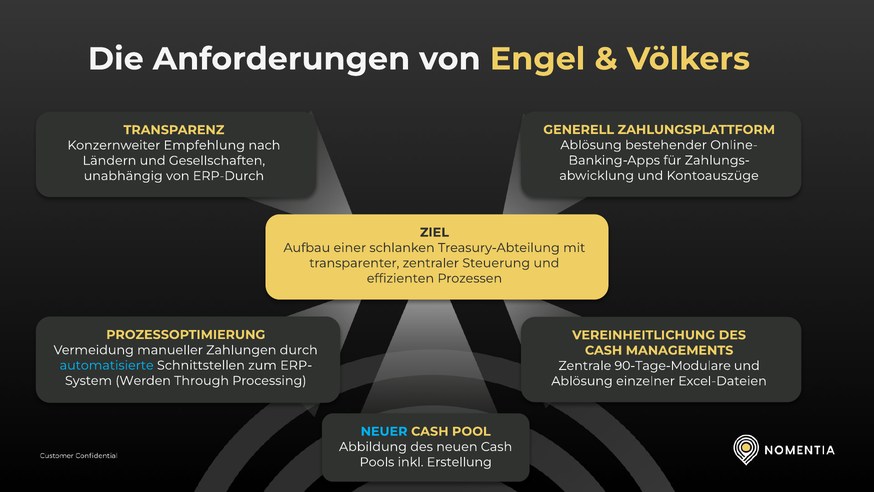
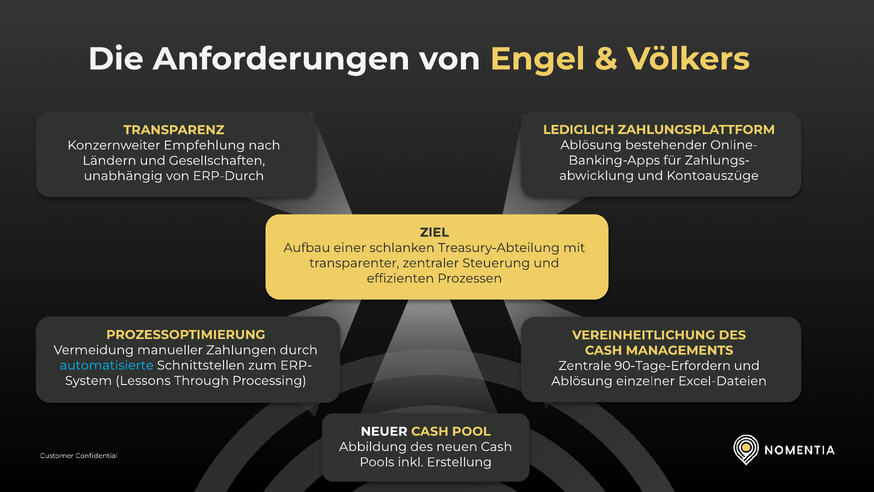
GENERELL: GENERELL -> LEDIGLICH
90-Tage-Modulare: 90-Tage-Modulare -> 90-Tage-Erfordern
Werden: Werden -> Lessons
NEUER colour: light blue -> white
